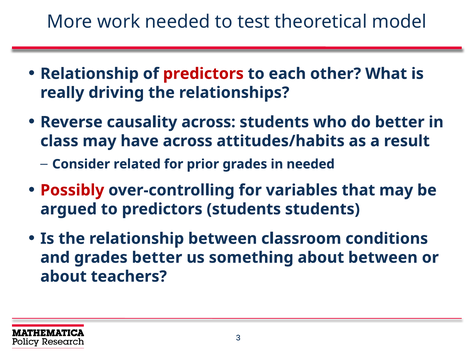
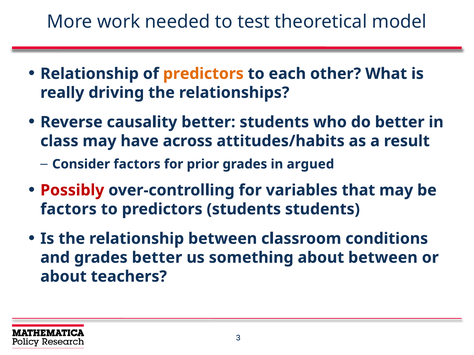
predictors at (203, 74) colour: red -> orange
causality across: across -> better
Consider related: related -> factors
in needed: needed -> argued
argued at (69, 209): argued -> factors
